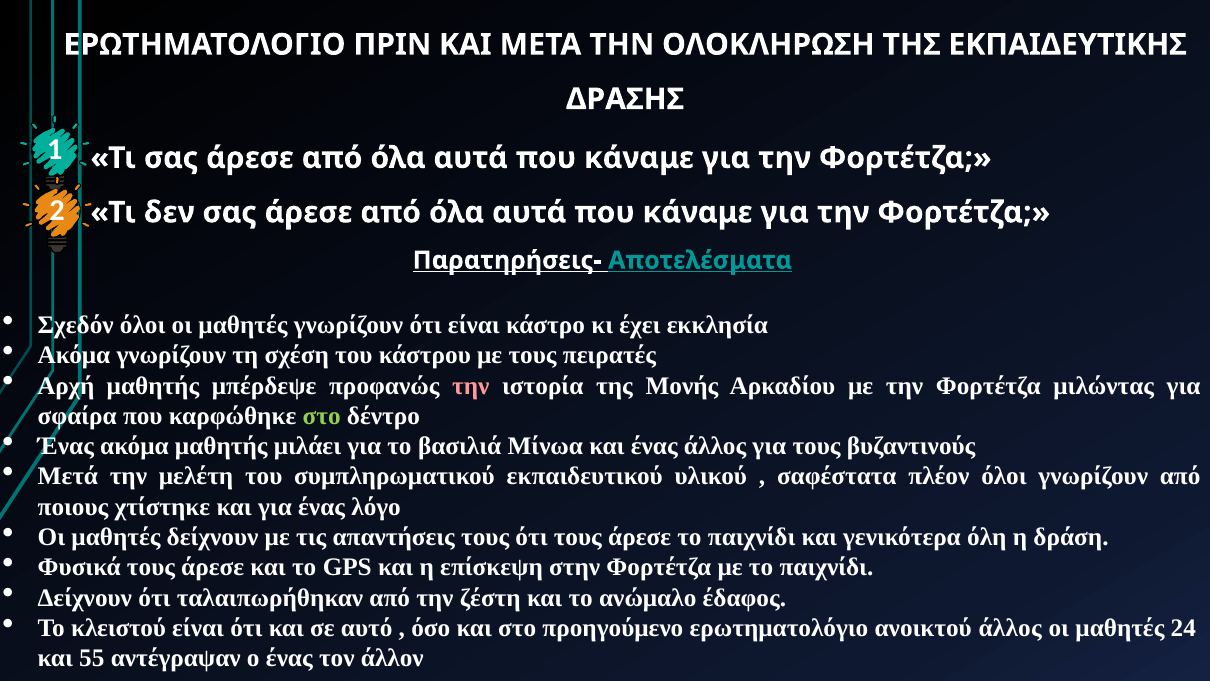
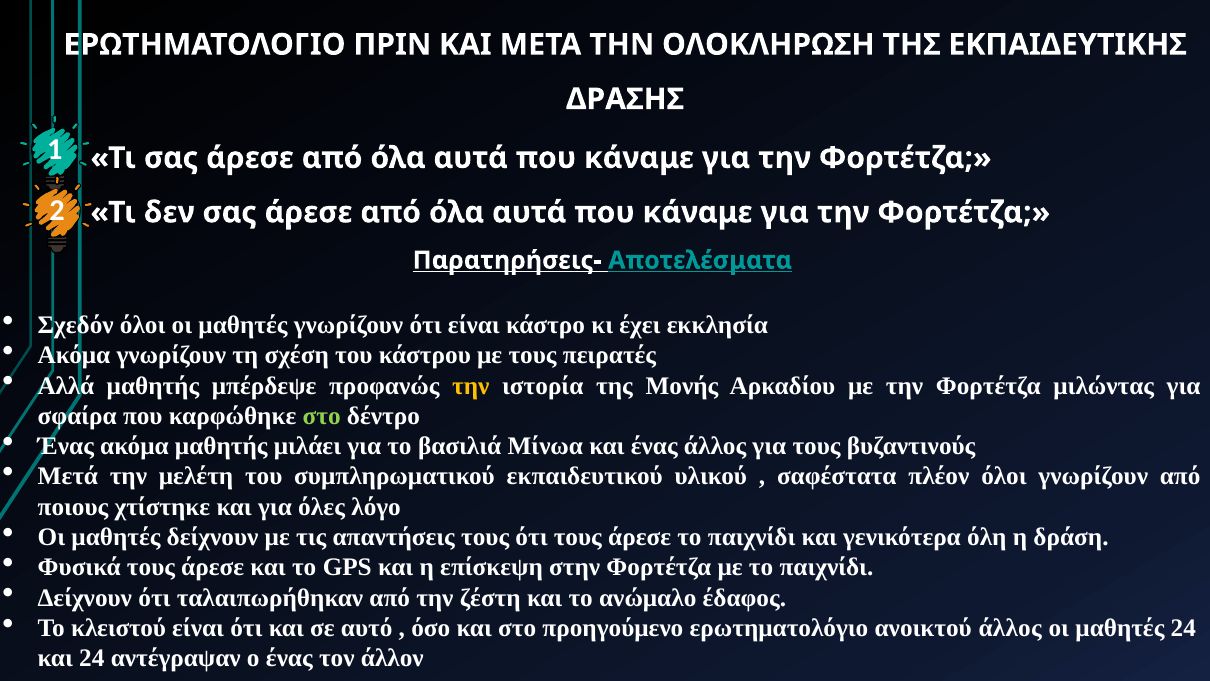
Αρχή: Αρχή -> Αλλά
την at (471, 386) colour: pink -> yellow
για ένας: ένας -> όλες
και 55: 55 -> 24
